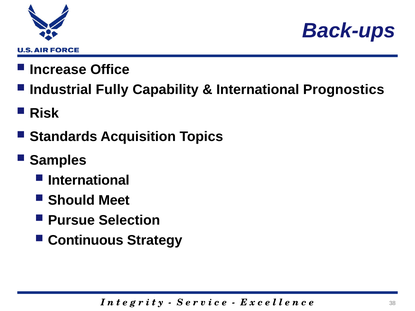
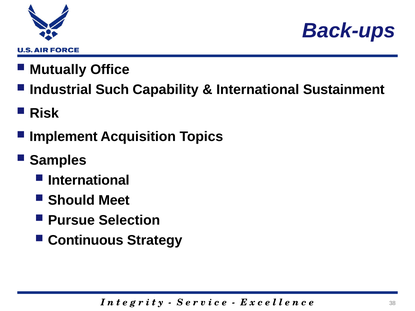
Increase: Increase -> Mutually
Fully: Fully -> Such
Prognostics: Prognostics -> Sustainment
Standards: Standards -> Implement
